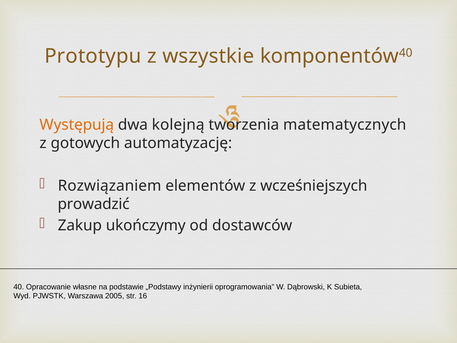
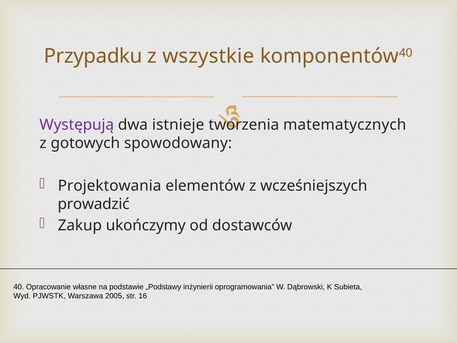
Prototypu: Prototypu -> Przypadku
Występują colour: orange -> purple
kolejną: kolejną -> istnieje
automatyzację: automatyzację -> spowodowany
Rozwiązaniem: Rozwiązaniem -> Projektowania
